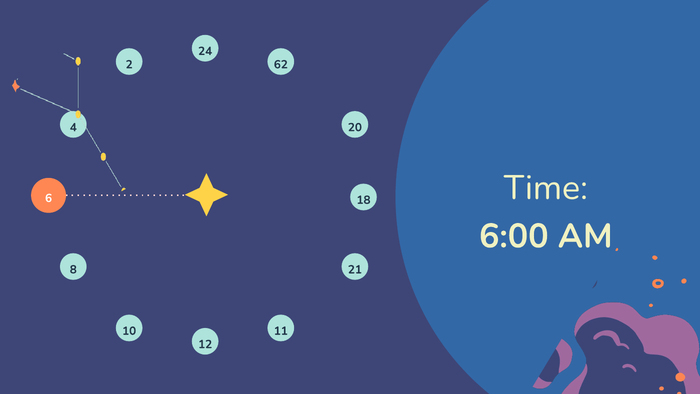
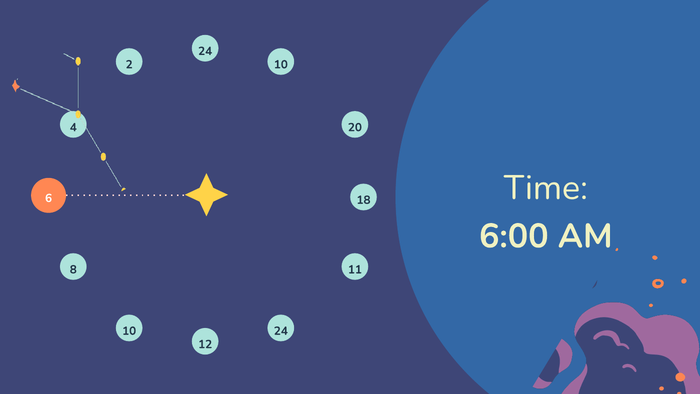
62 at (281, 64): 62 -> 10
21: 21 -> 11
10 11: 11 -> 24
